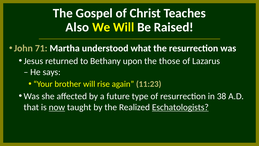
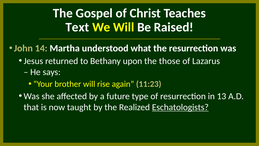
Also: Also -> Text
71: 71 -> 14
38: 38 -> 13
now underline: present -> none
